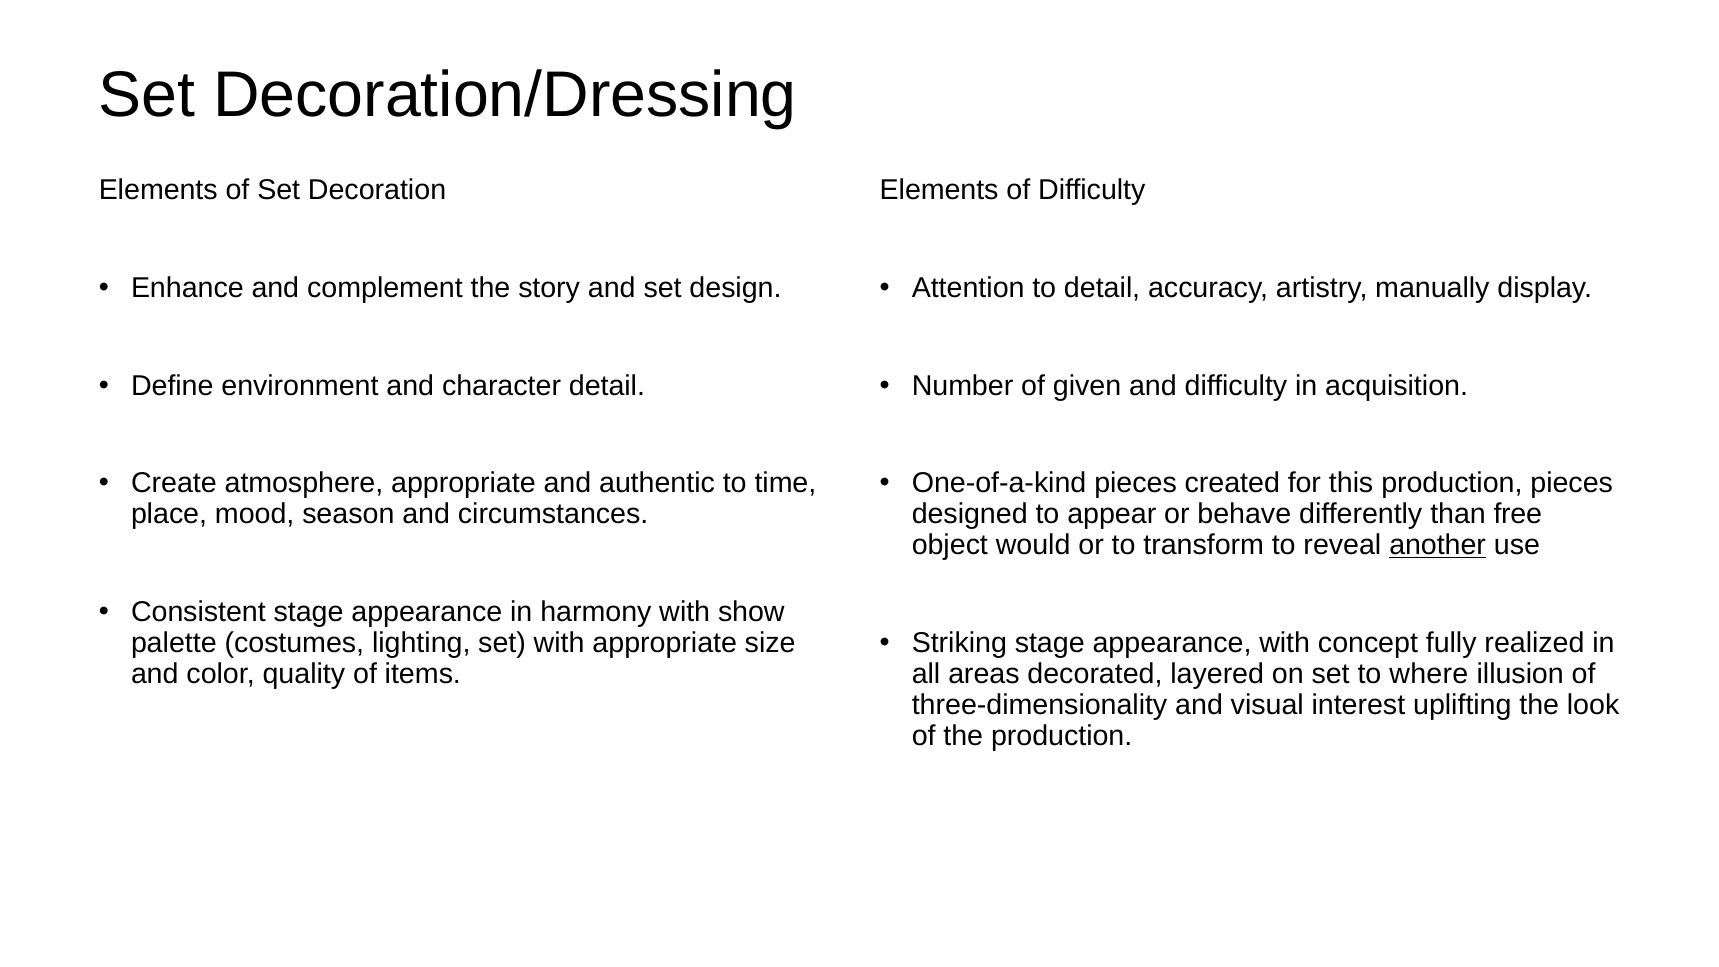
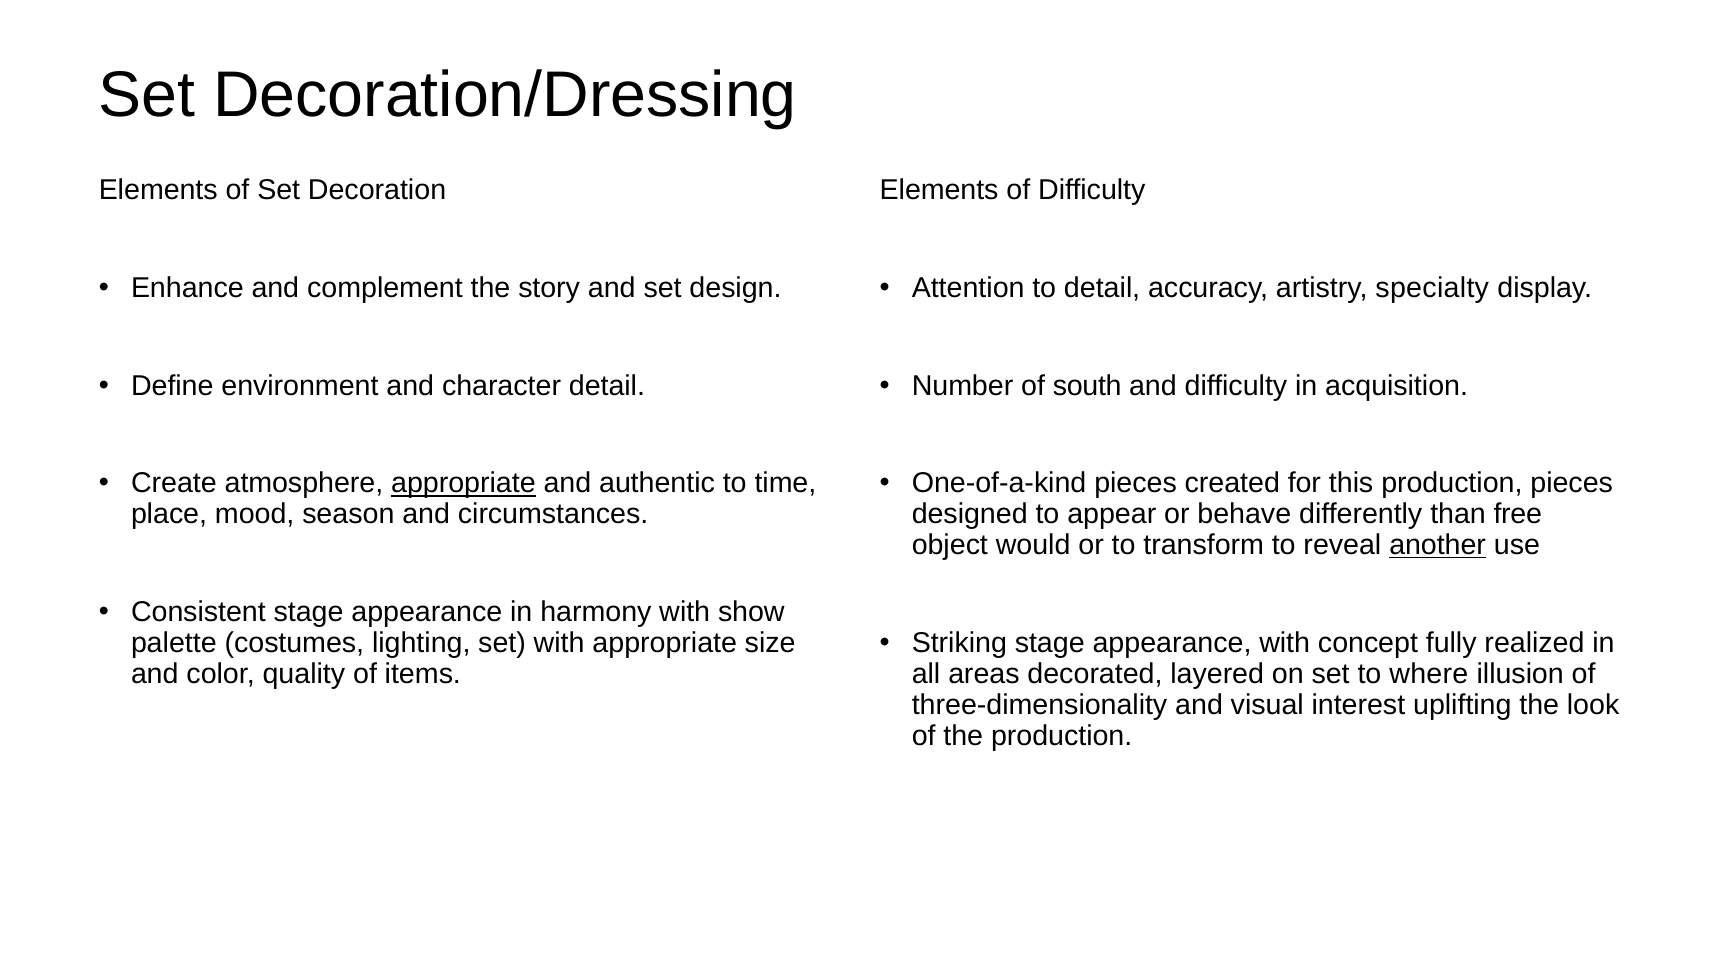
manually: manually -> specialty
given: given -> south
appropriate at (463, 483) underline: none -> present
